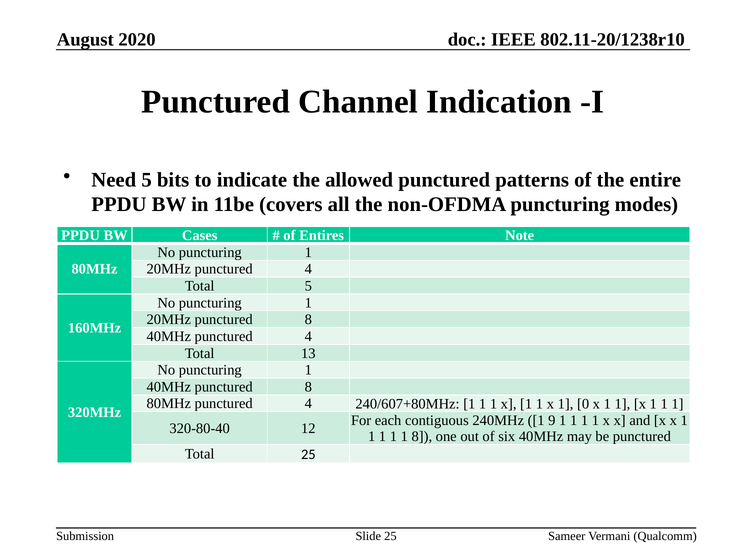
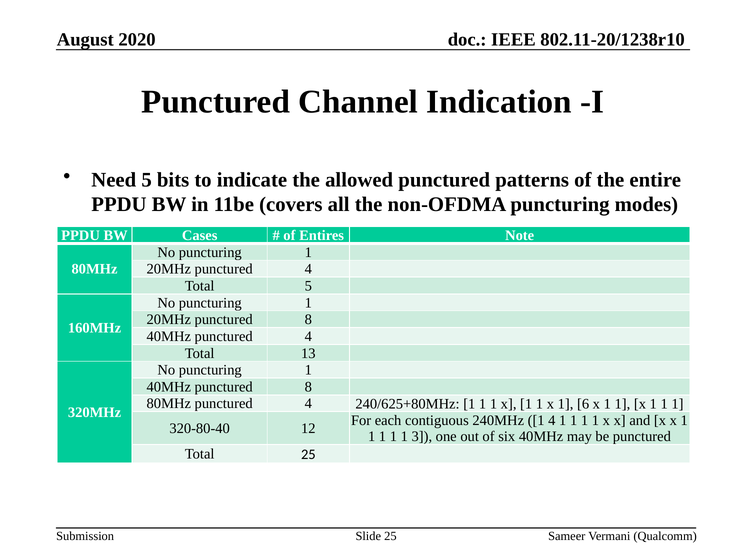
240/607+80MHz: 240/607+80MHz -> 240/625+80MHz
0: 0 -> 6
1 9: 9 -> 4
1 8: 8 -> 3
